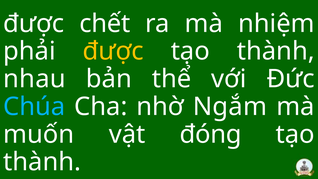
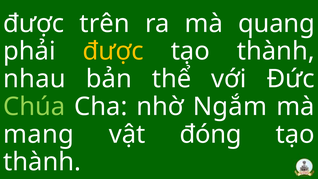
chết: chết -> trên
nhiệm: nhiệm -> quang
Chúa colour: light blue -> light green
muốn: muốn -> mang
